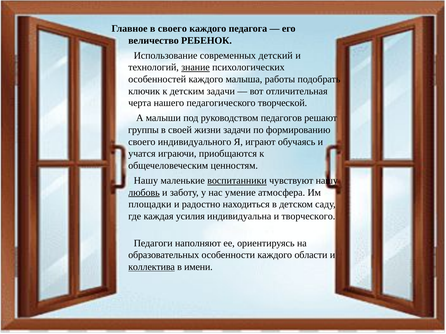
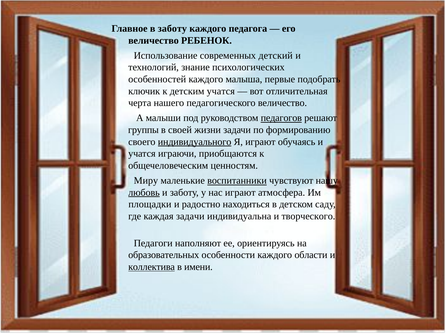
в своего: своего -> заботу
знание underline: present -> none
работы: работы -> первые
детским задачи: задачи -> учатся
педагогического творческой: творческой -> величество
педагогов underline: none -> present
индивидуального underline: none -> present
Нашу at (146, 181): Нашу -> Миру
нас умение: умение -> играют
каждая усилия: усилия -> задачи
